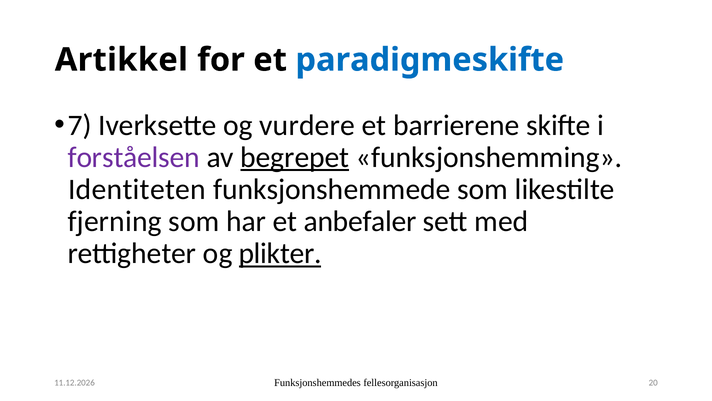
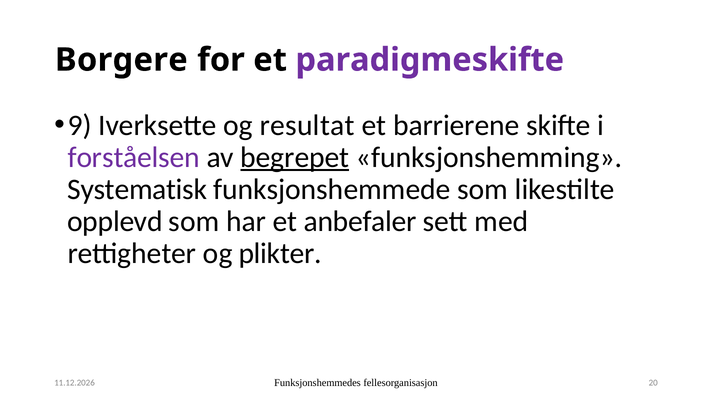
Artikkel: Artikkel -> Borgere
paradigmeskifte colour: blue -> purple
7: 7 -> 9
vurdere: vurdere -> resultat
Identiteten: Identiteten -> Systematisk
fjerning: fjerning -> opplevd
plikter underline: present -> none
